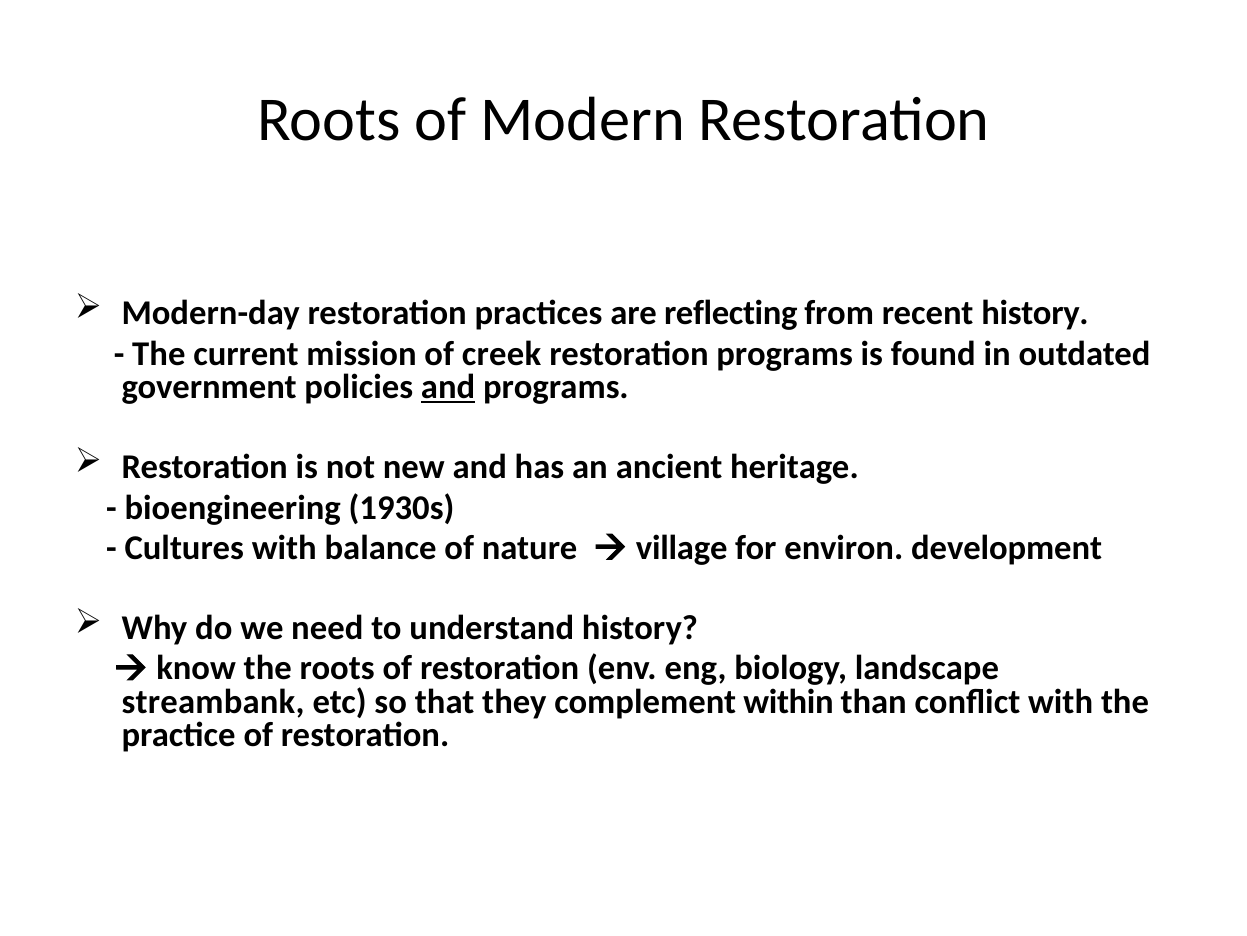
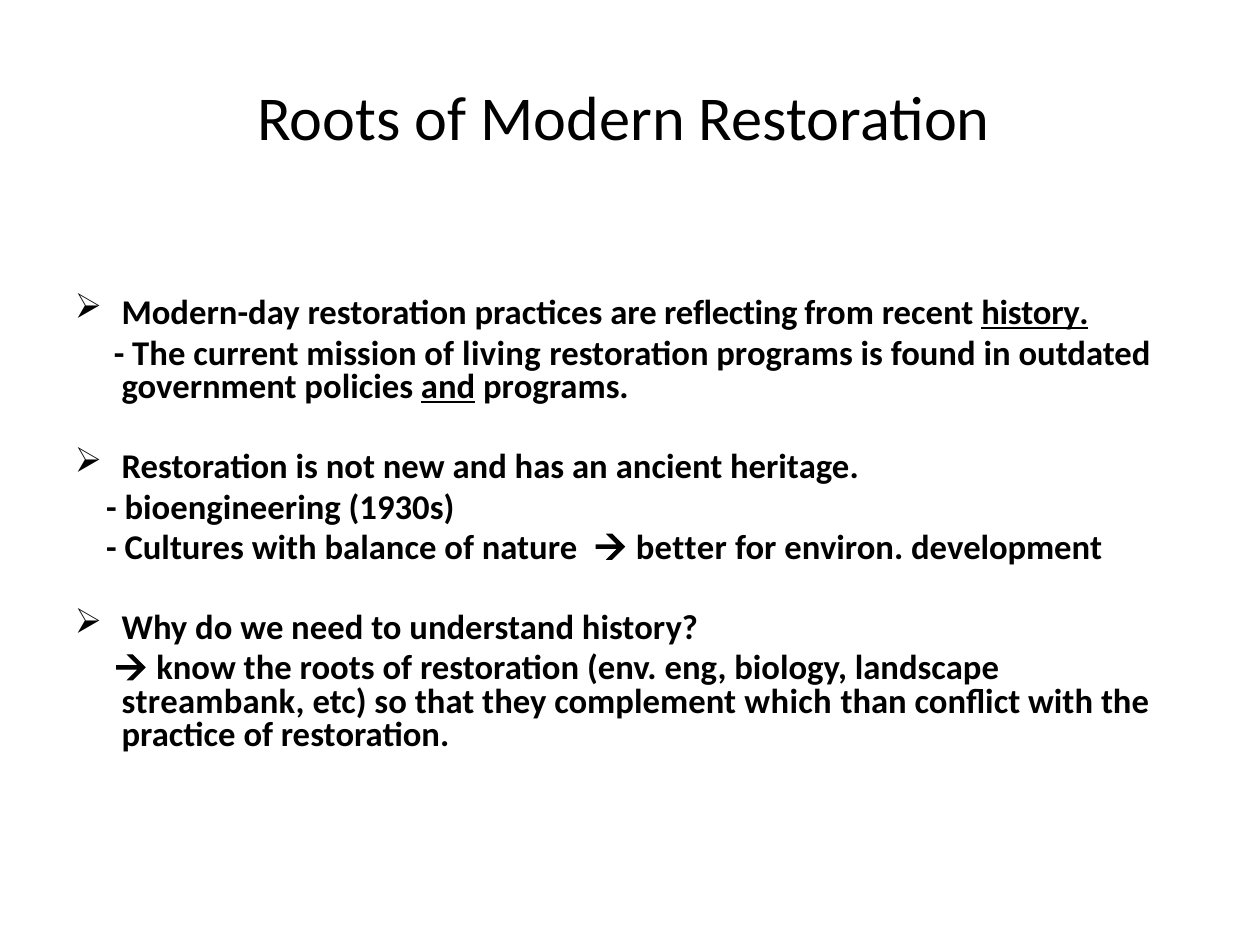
history at (1035, 313) underline: none -> present
creek: creek -> living
village: village -> better
within: within -> which
